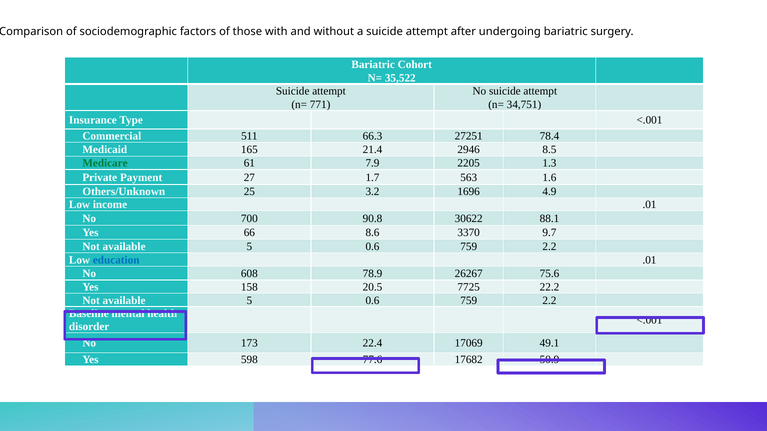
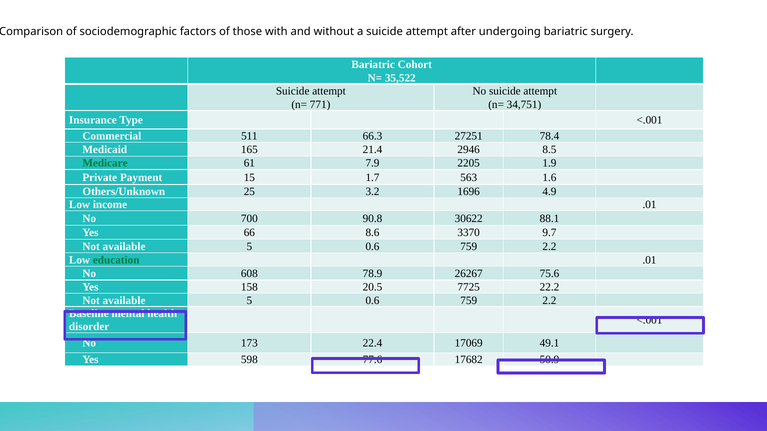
1.3: 1.3 -> 1.9
27: 27 -> 15
education colour: blue -> green
